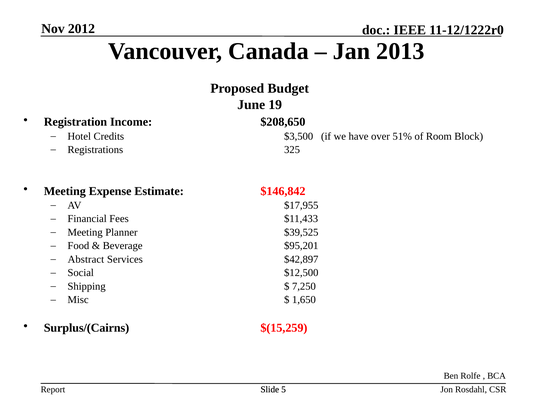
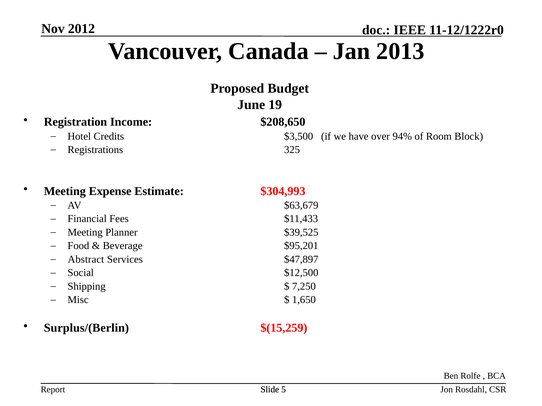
51%: 51% -> 94%
$146,842: $146,842 -> $304,993
$17,955: $17,955 -> $63,679
$42,897: $42,897 -> $47,897
Surplus/(Cairns: Surplus/(Cairns -> Surplus/(Berlin
